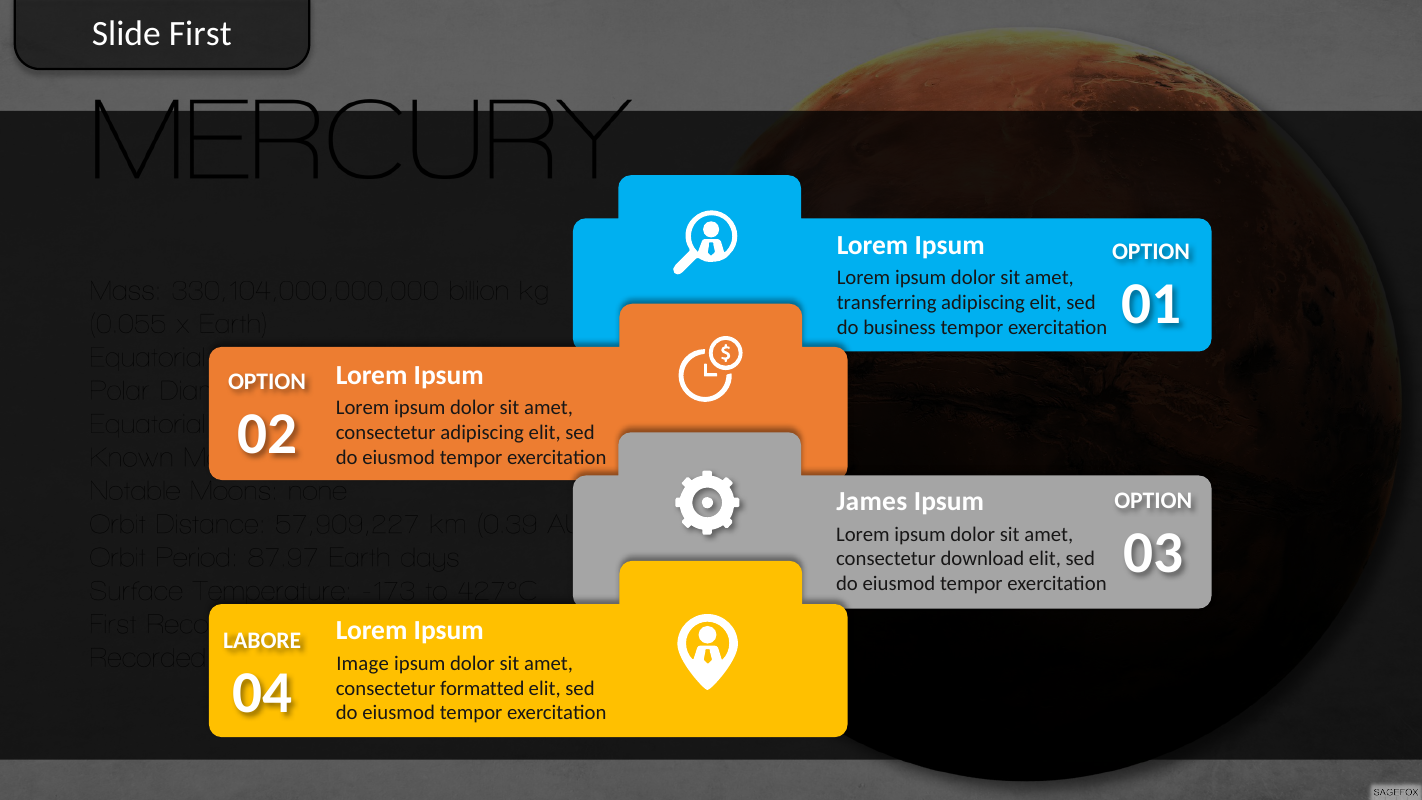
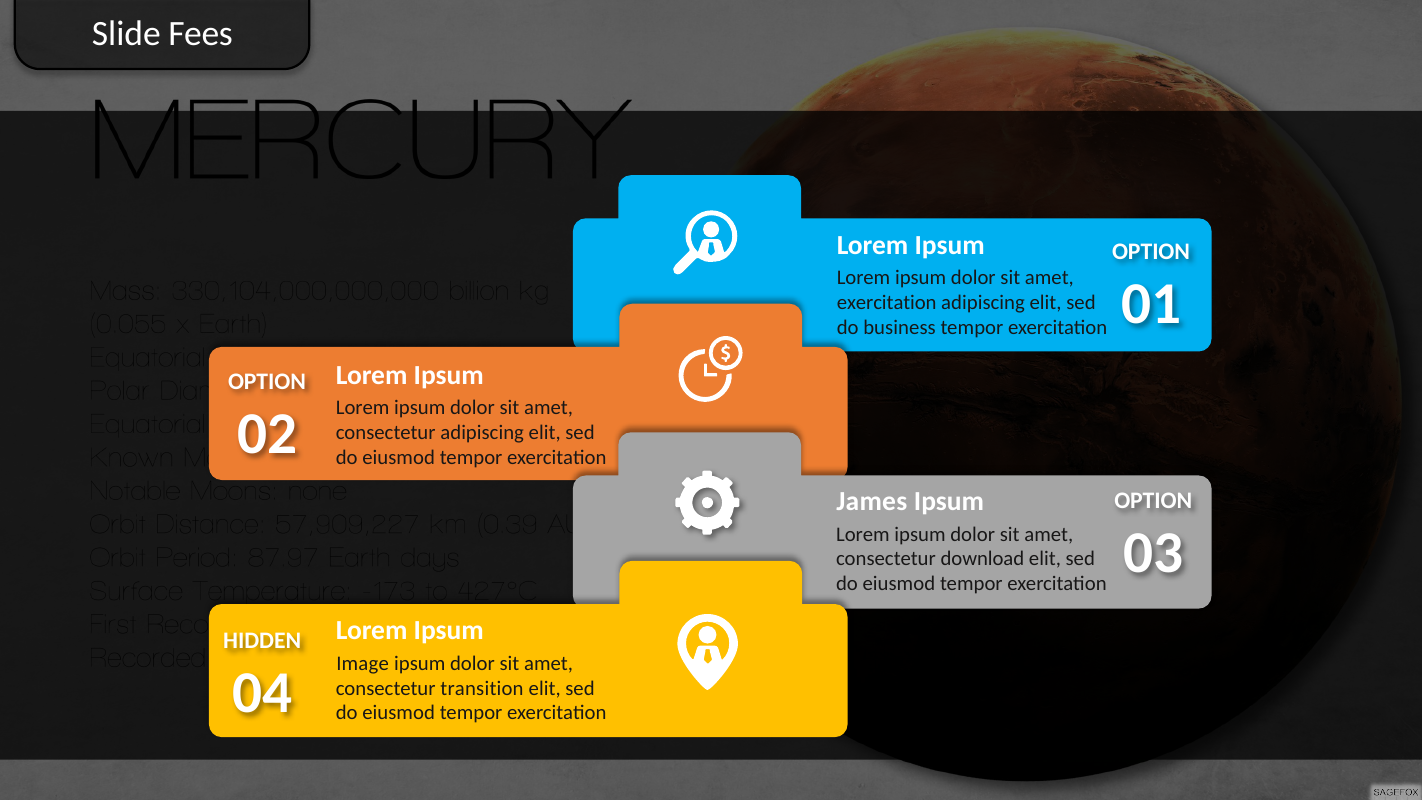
First: First -> Fees
transferring at (887, 303): transferring -> exercitation
LABORE: LABORE -> HIDDEN
formatted: formatted -> transition
